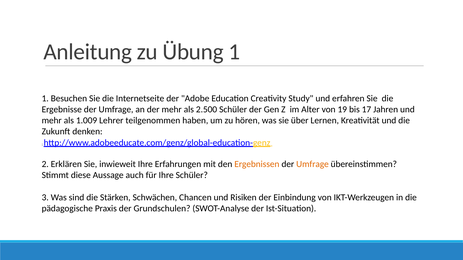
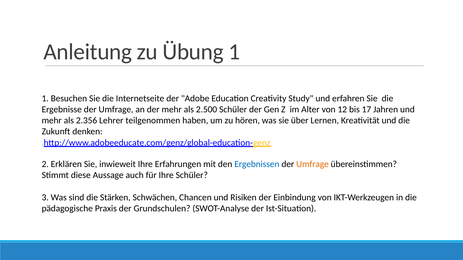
19: 19 -> 12
1.009: 1.009 -> 2.356
Ergebnissen colour: orange -> blue
